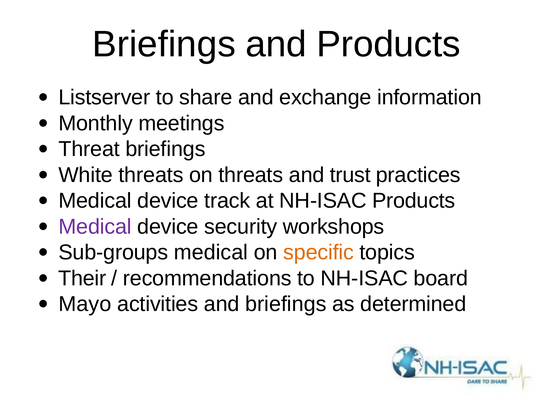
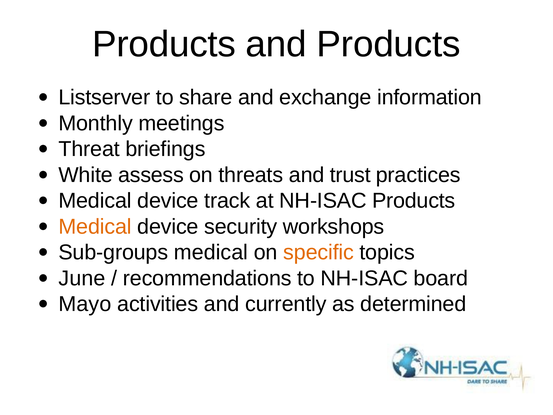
Briefings at (164, 44): Briefings -> Products
White threats: threats -> assess
Medical at (95, 226) colour: purple -> orange
Their: Their -> June
and briefings: briefings -> currently
